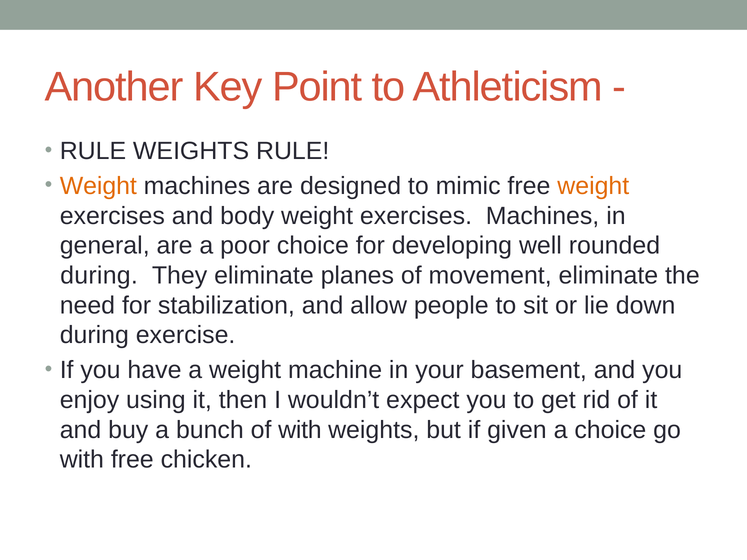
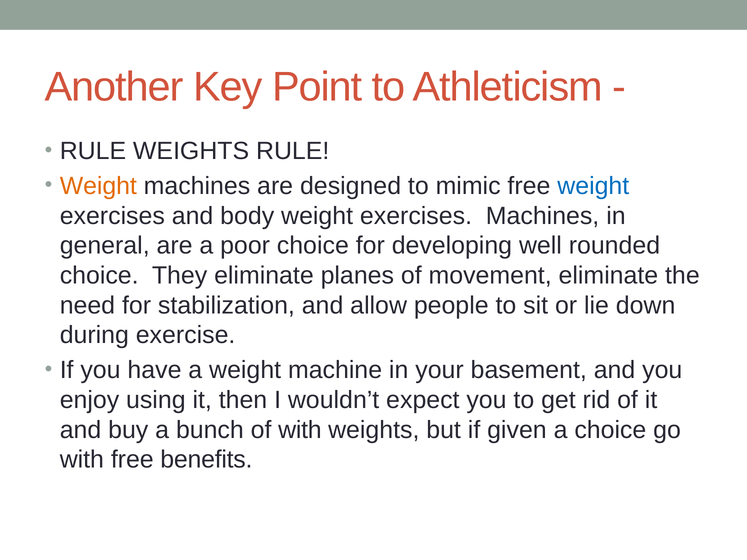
weight at (593, 186) colour: orange -> blue
during at (99, 276): during -> choice
chicken: chicken -> benefits
